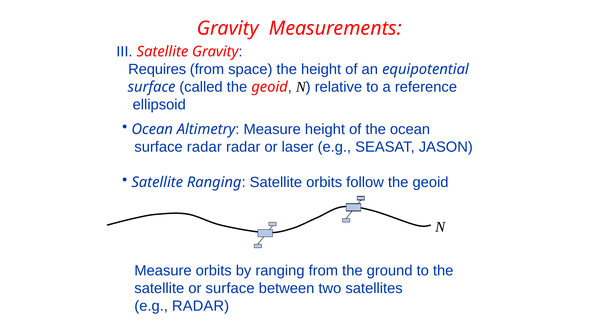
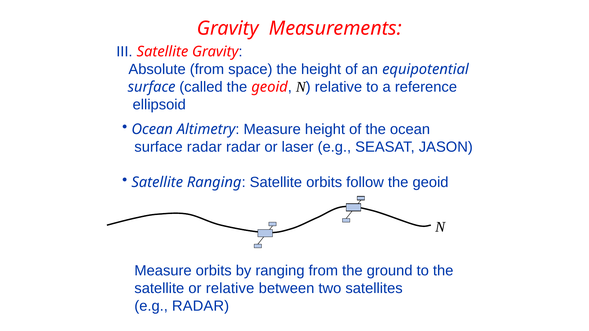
Requires: Requires -> Absolute
or surface: surface -> relative
